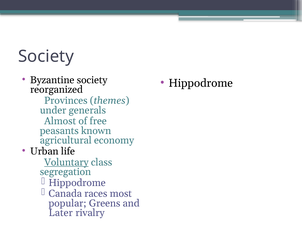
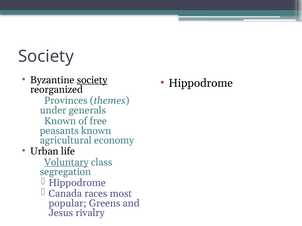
society at (92, 80) underline: none -> present
Almost at (60, 121): Almost -> Known
Later: Later -> Jesus
